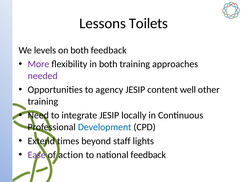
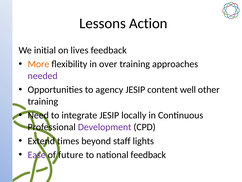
Toilets: Toilets -> Action
levels: levels -> initial
on both: both -> lives
More colour: purple -> orange
in both: both -> over
Development colour: blue -> purple
action: action -> future
